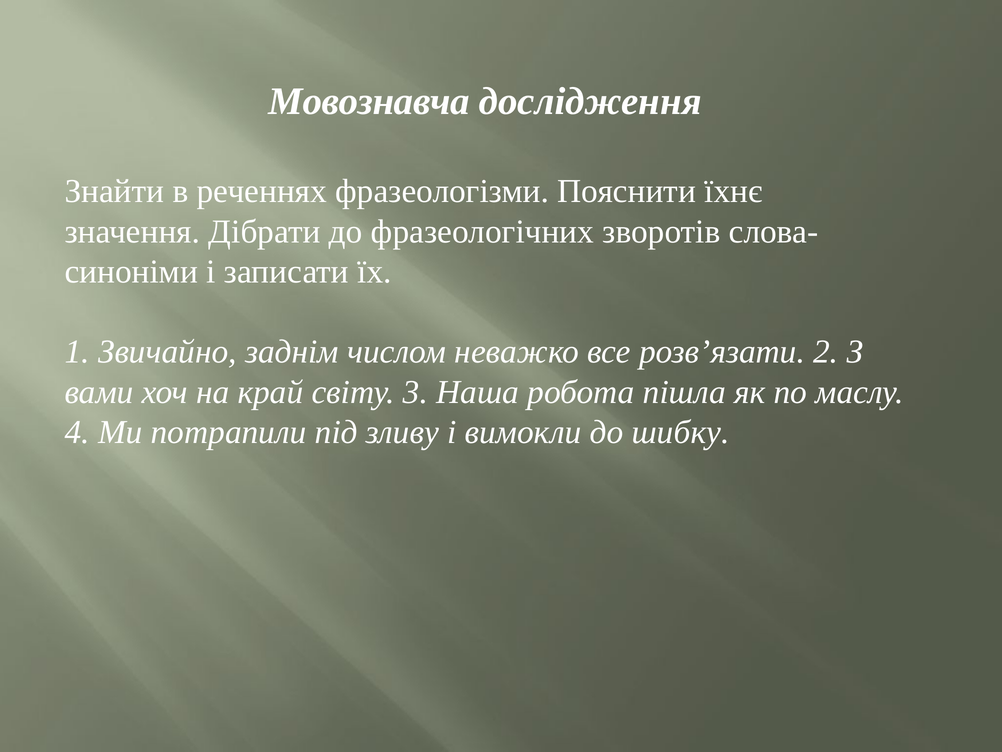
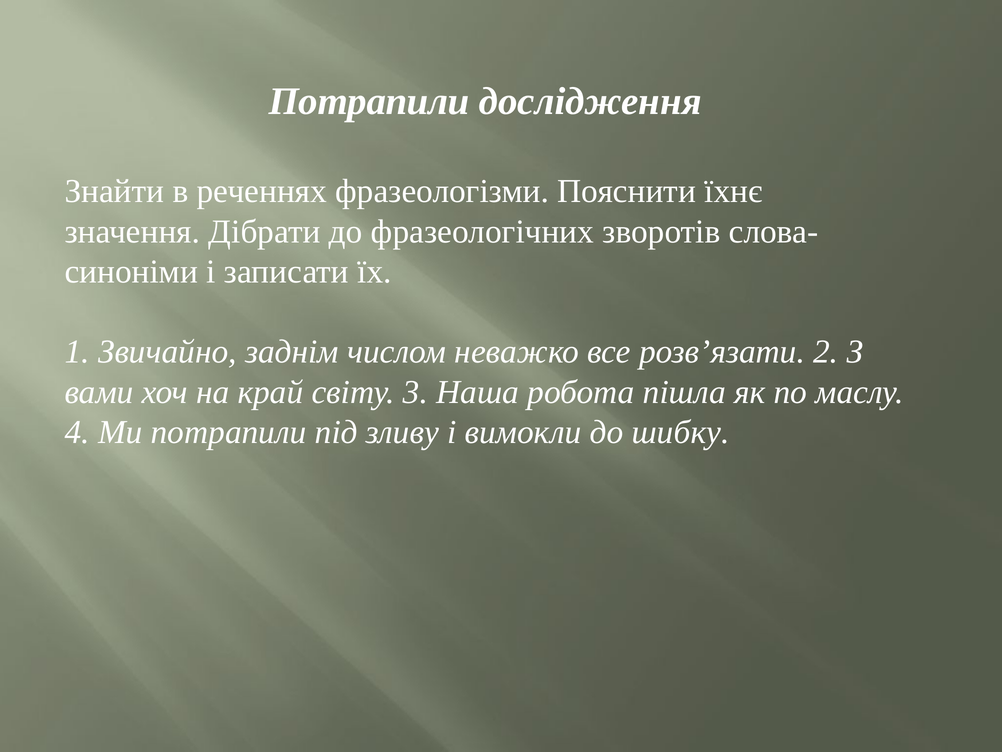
Мовознавча at (369, 101): Мовознавча -> Потрапили
